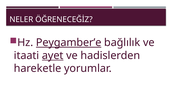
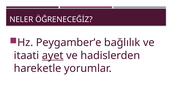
Peygamber’e underline: present -> none
